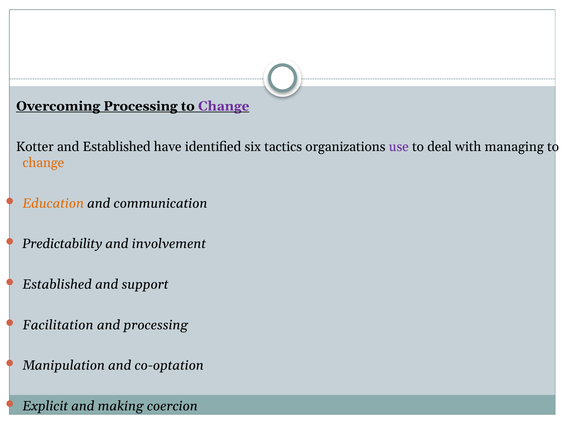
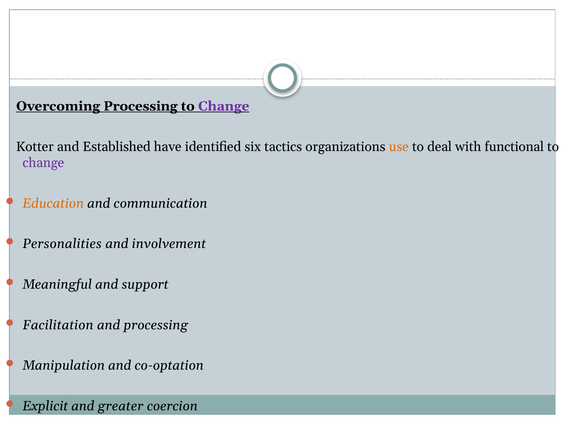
use colour: purple -> orange
managing: managing -> functional
change at (43, 163) colour: orange -> purple
Predictability: Predictability -> Personalities
Established at (57, 284): Established -> Meaningful
making: making -> greater
